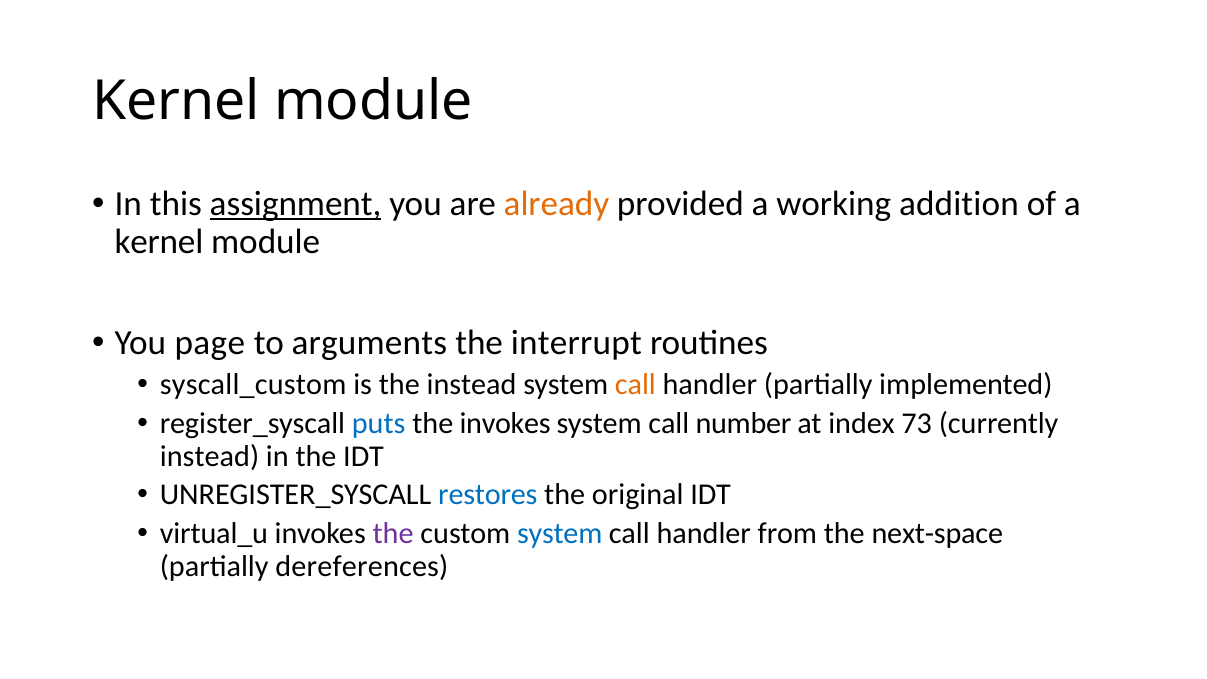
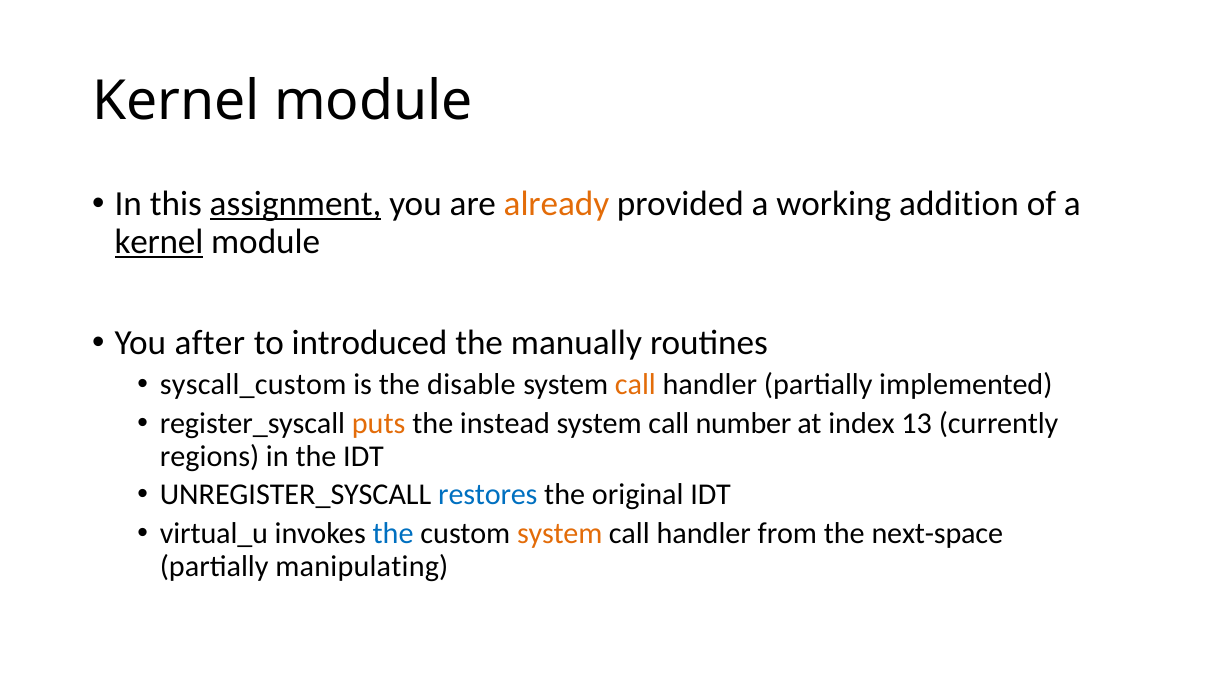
kernel at (159, 242) underline: none -> present
page: page -> after
arguments: arguments -> introduced
interrupt: interrupt -> manually
the instead: instead -> disable
puts colour: blue -> orange
the invokes: invokes -> instead
73: 73 -> 13
instead at (210, 456): instead -> regions
the at (393, 534) colour: purple -> blue
system at (560, 534) colour: blue -> orange
dereferences: dereferences -> manipulating
